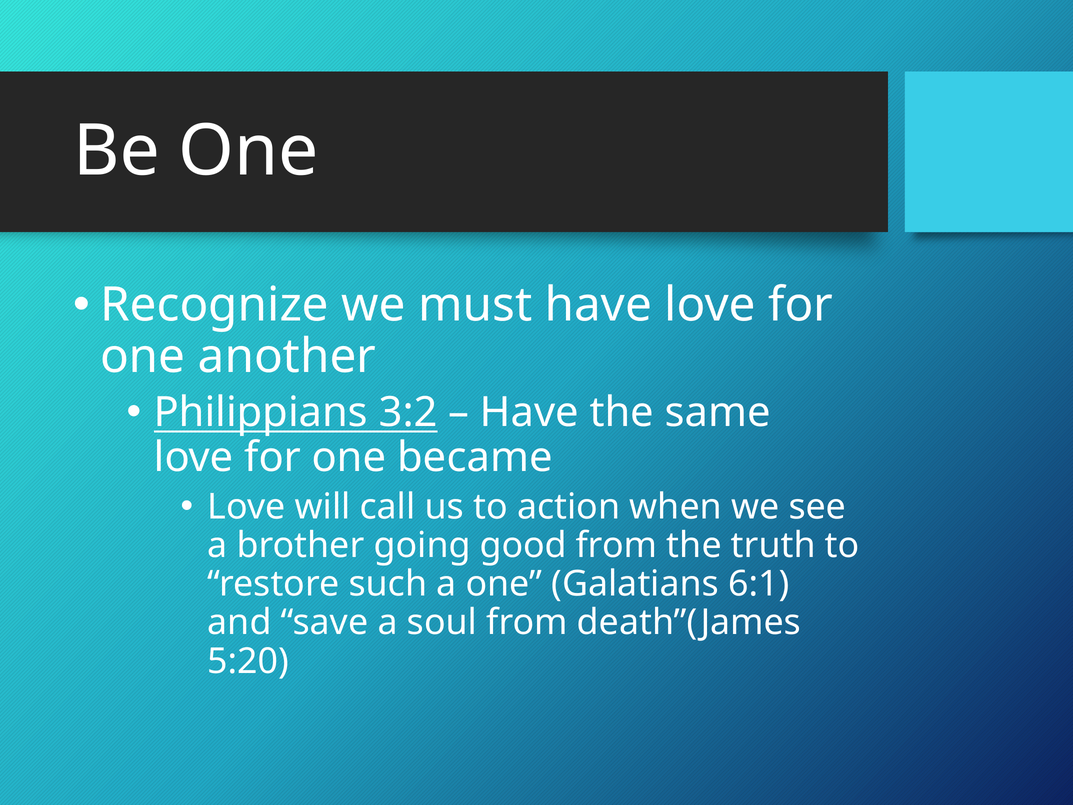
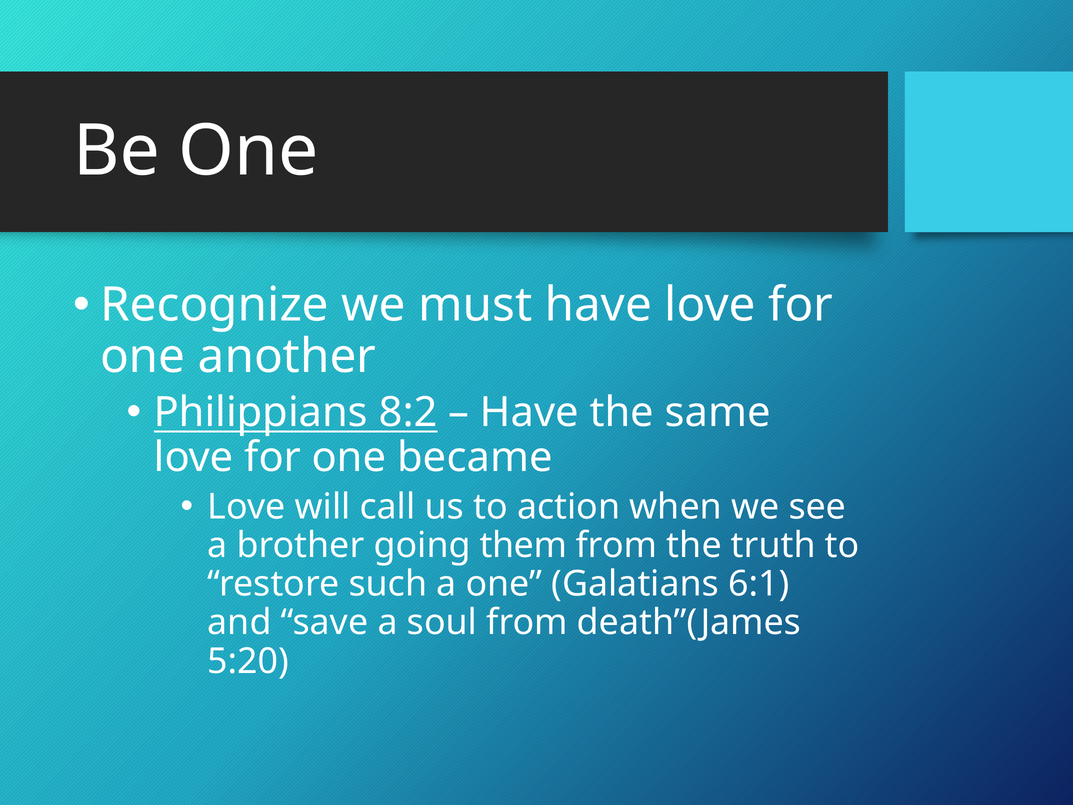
3:2: 3:2 -> 8:2
good: good -> them
